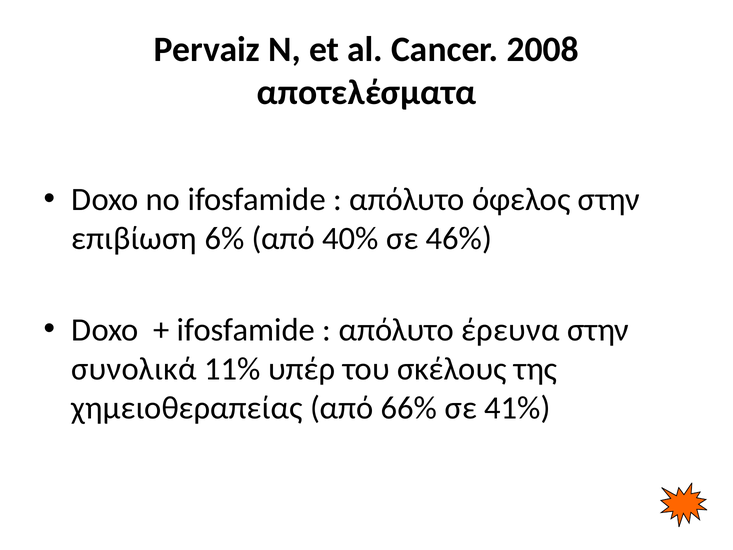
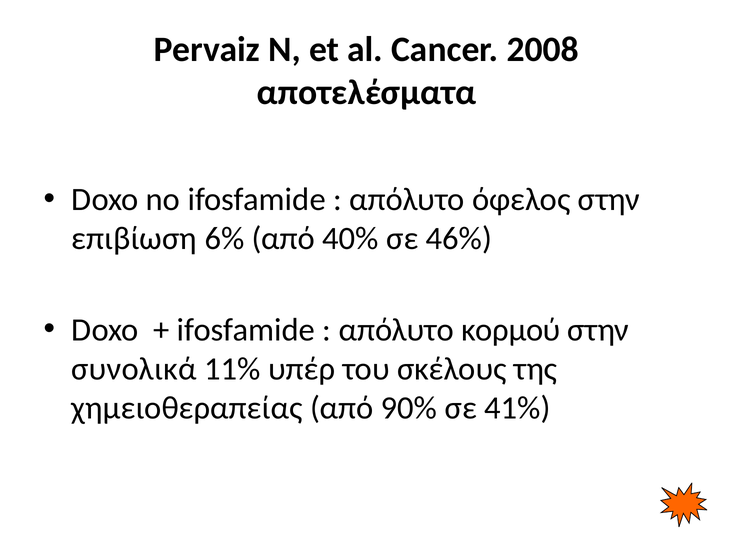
έρευνα: έρευνα -> κορμού
66%: 66% -> 90%
